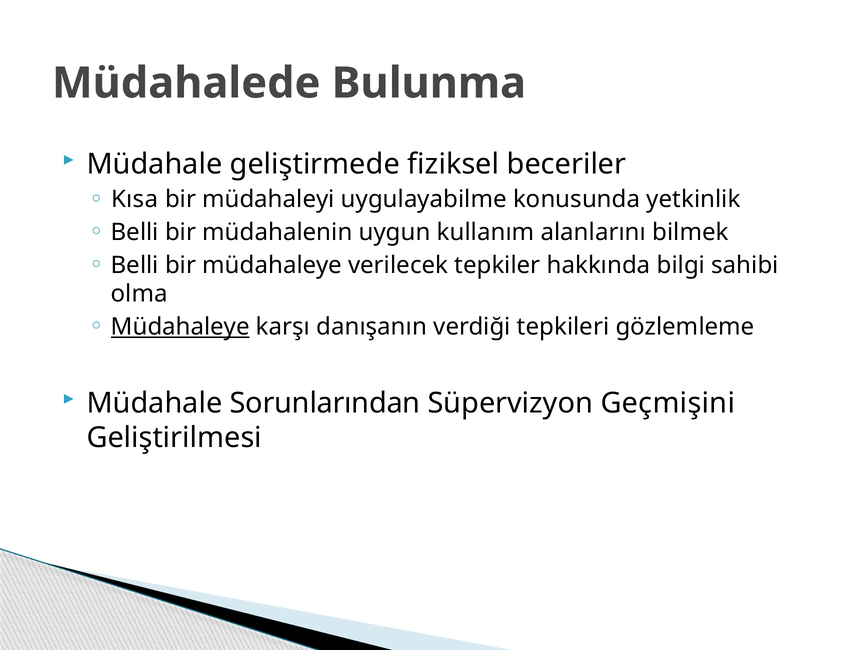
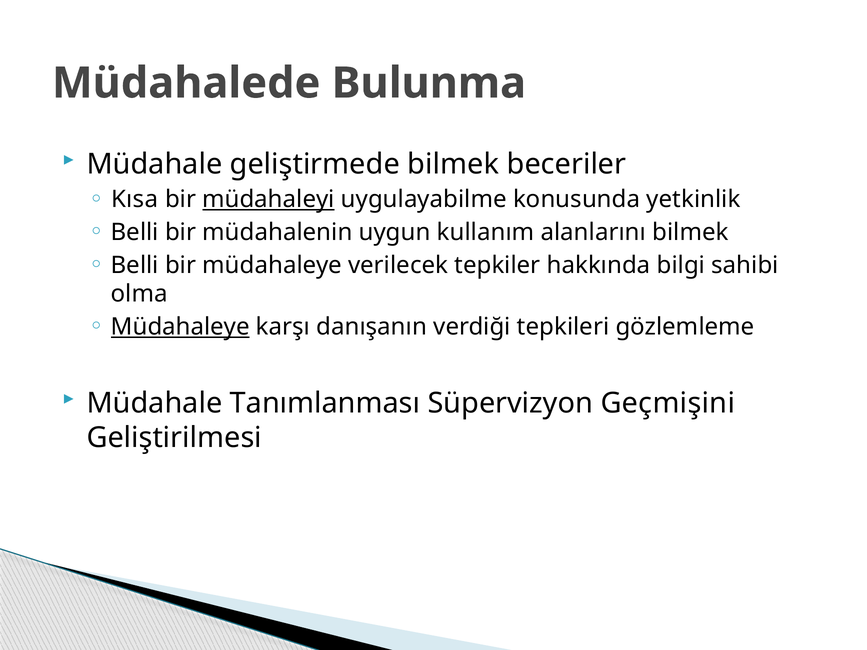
geliştirmede fiziksel: fiziksel -> bilmek
müdahaleyi underline: none -> present
Sorunlarından: Sorunlarından -> Tanımlanması
